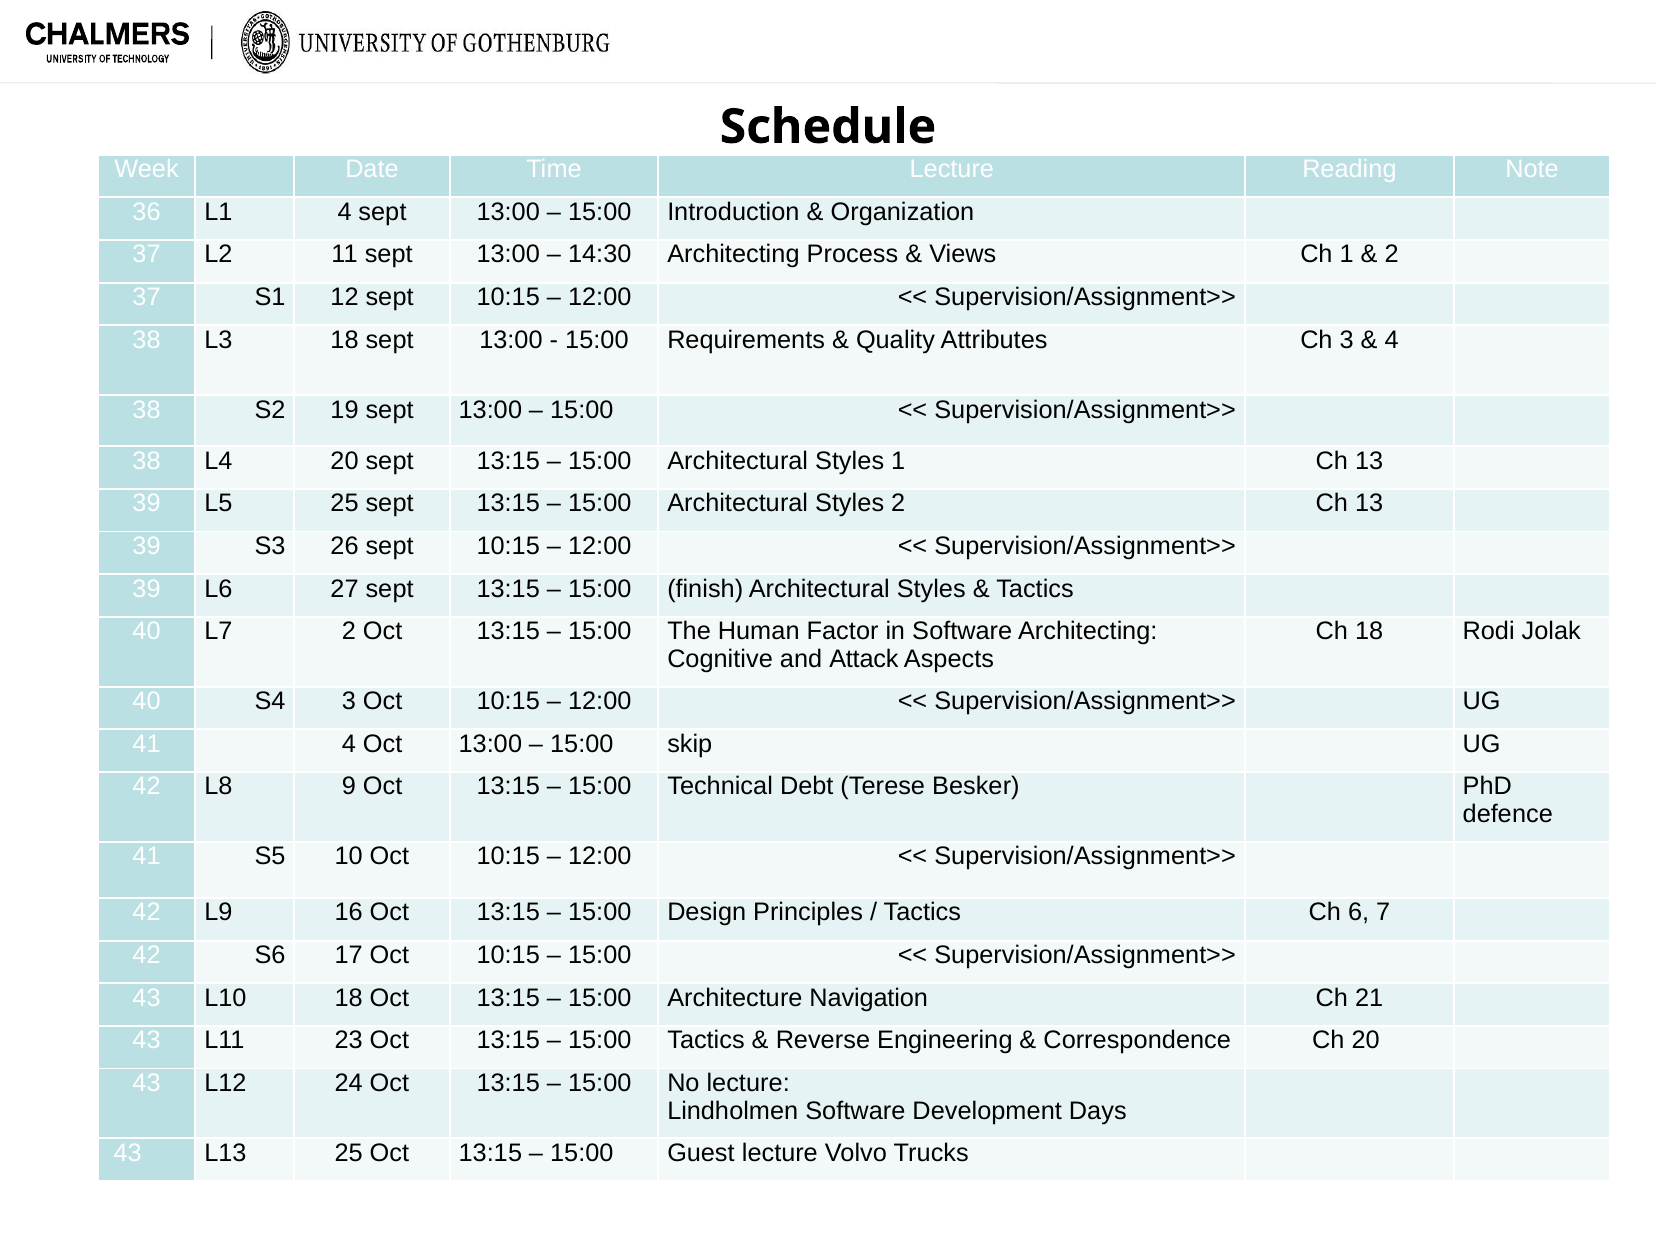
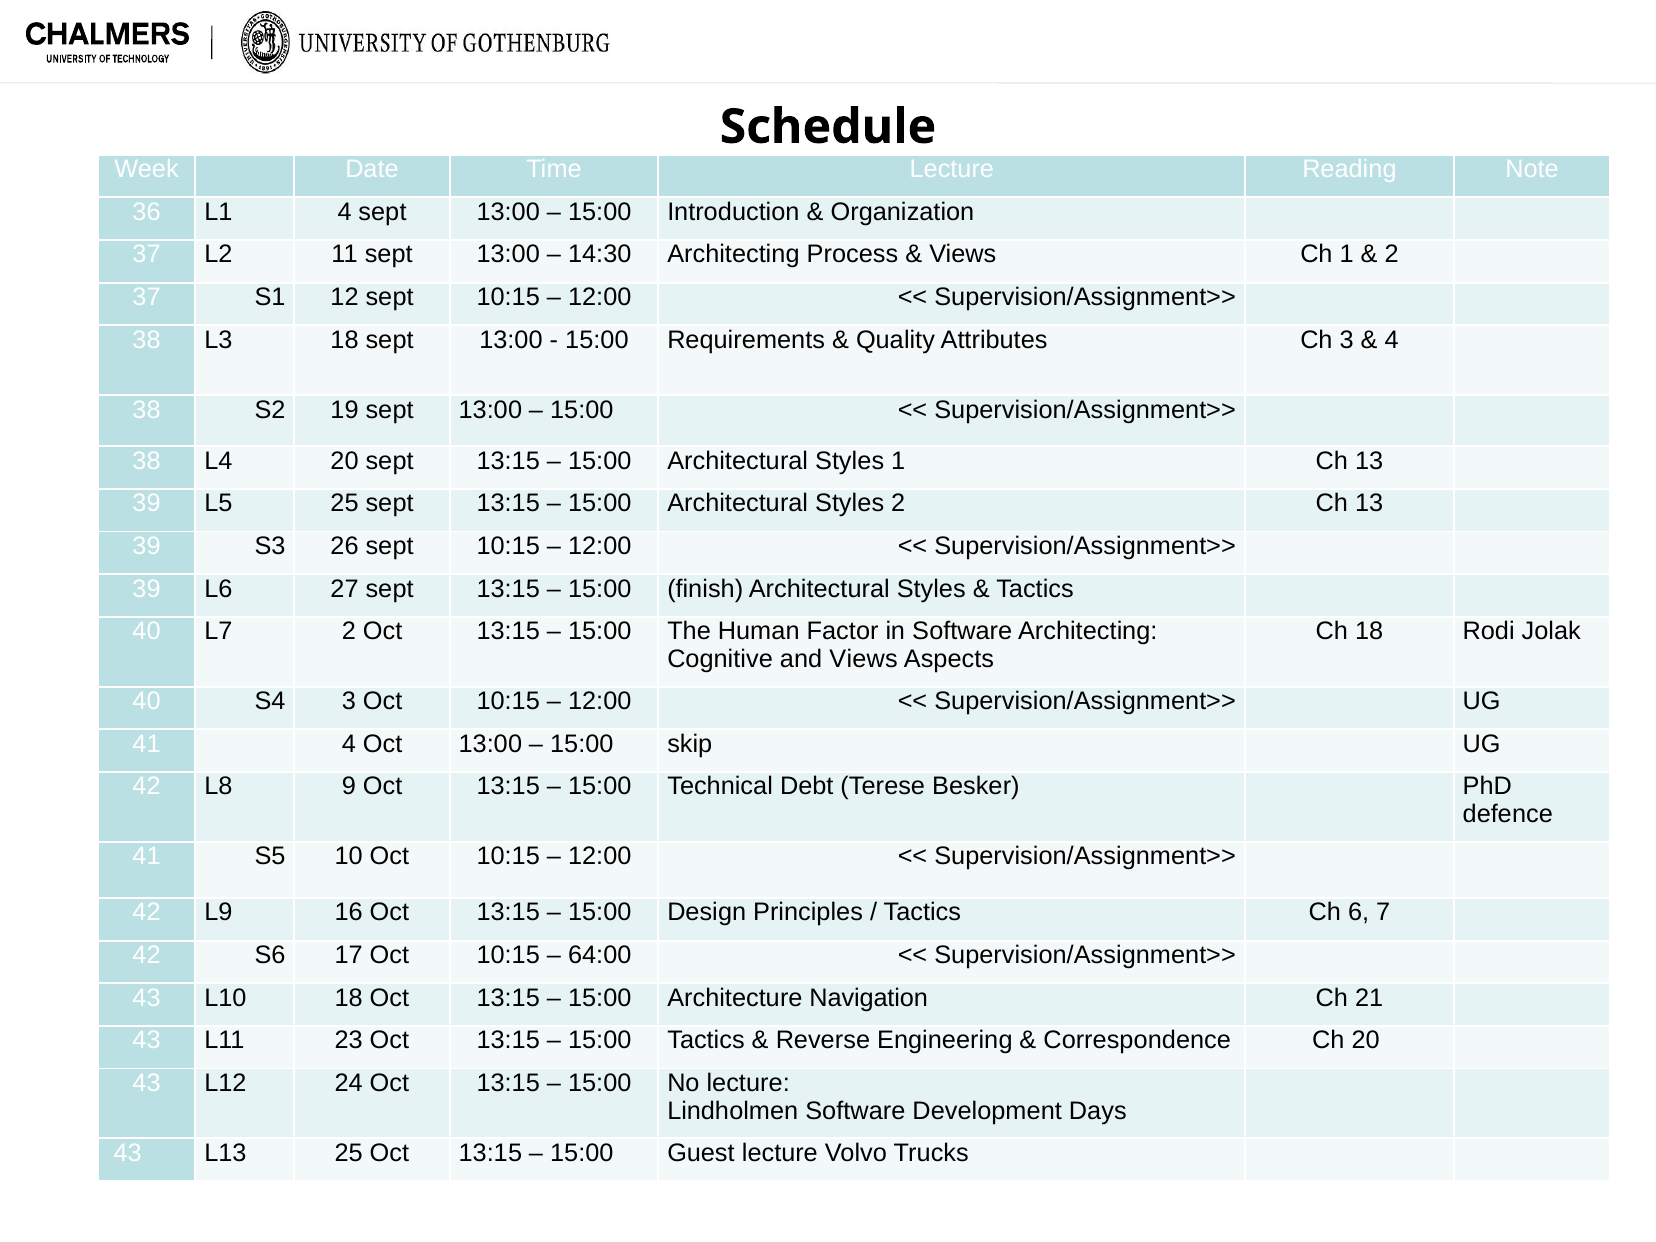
and Attack: Attack -> Views
15:00 at (600, 955): 15:00 -> 64:00
